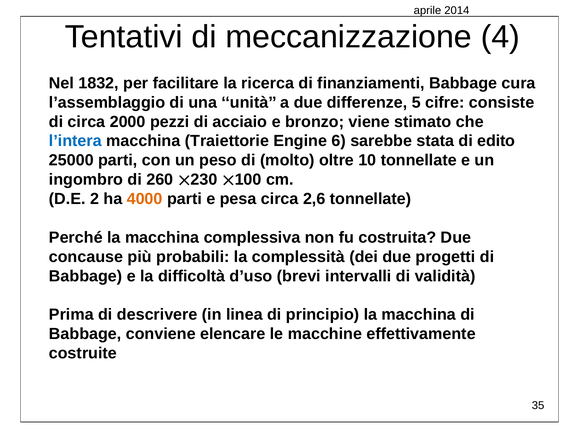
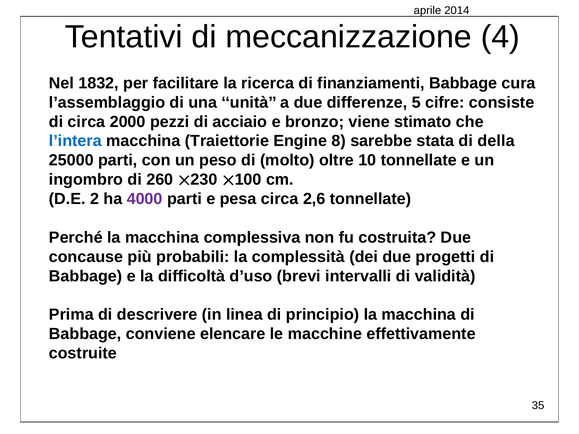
6: 6 -> 8
edito: edito -> della
4000 colour: orange -> purple
